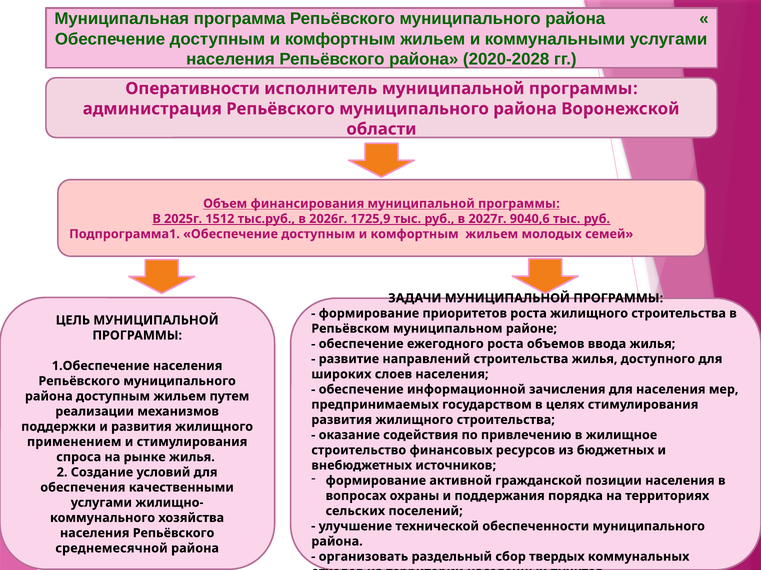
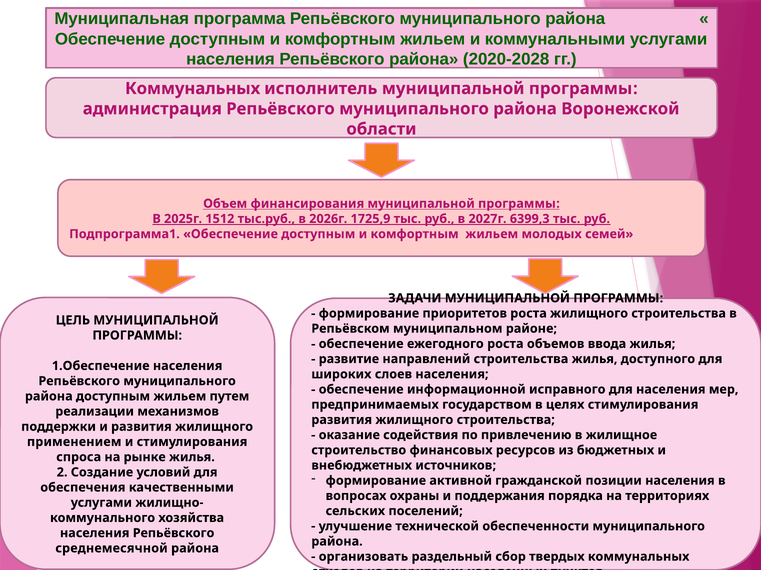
Оперативности at (193, 89): Оперативности -> Коммунальных
9040,6: 9040,6 -> 6399,3
зачисления: зачисления -> исправного
